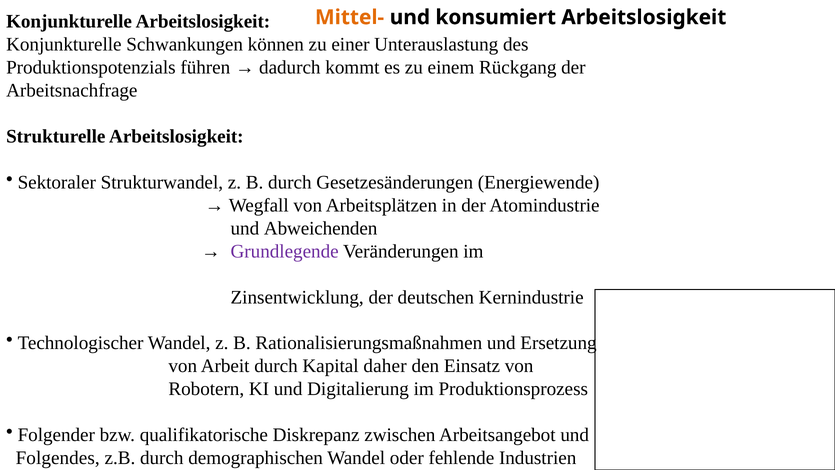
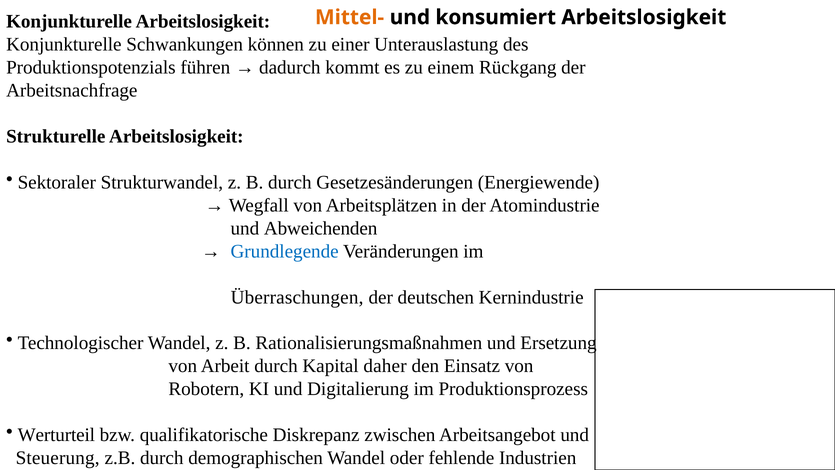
Grundlegende colour: purple -> blue
Zinsentwicklung: Zinsentwicklung -> Überraschungen
Folgender: Folgender -> Werturteil
Folgendes: Folgendes -> Steuerung
